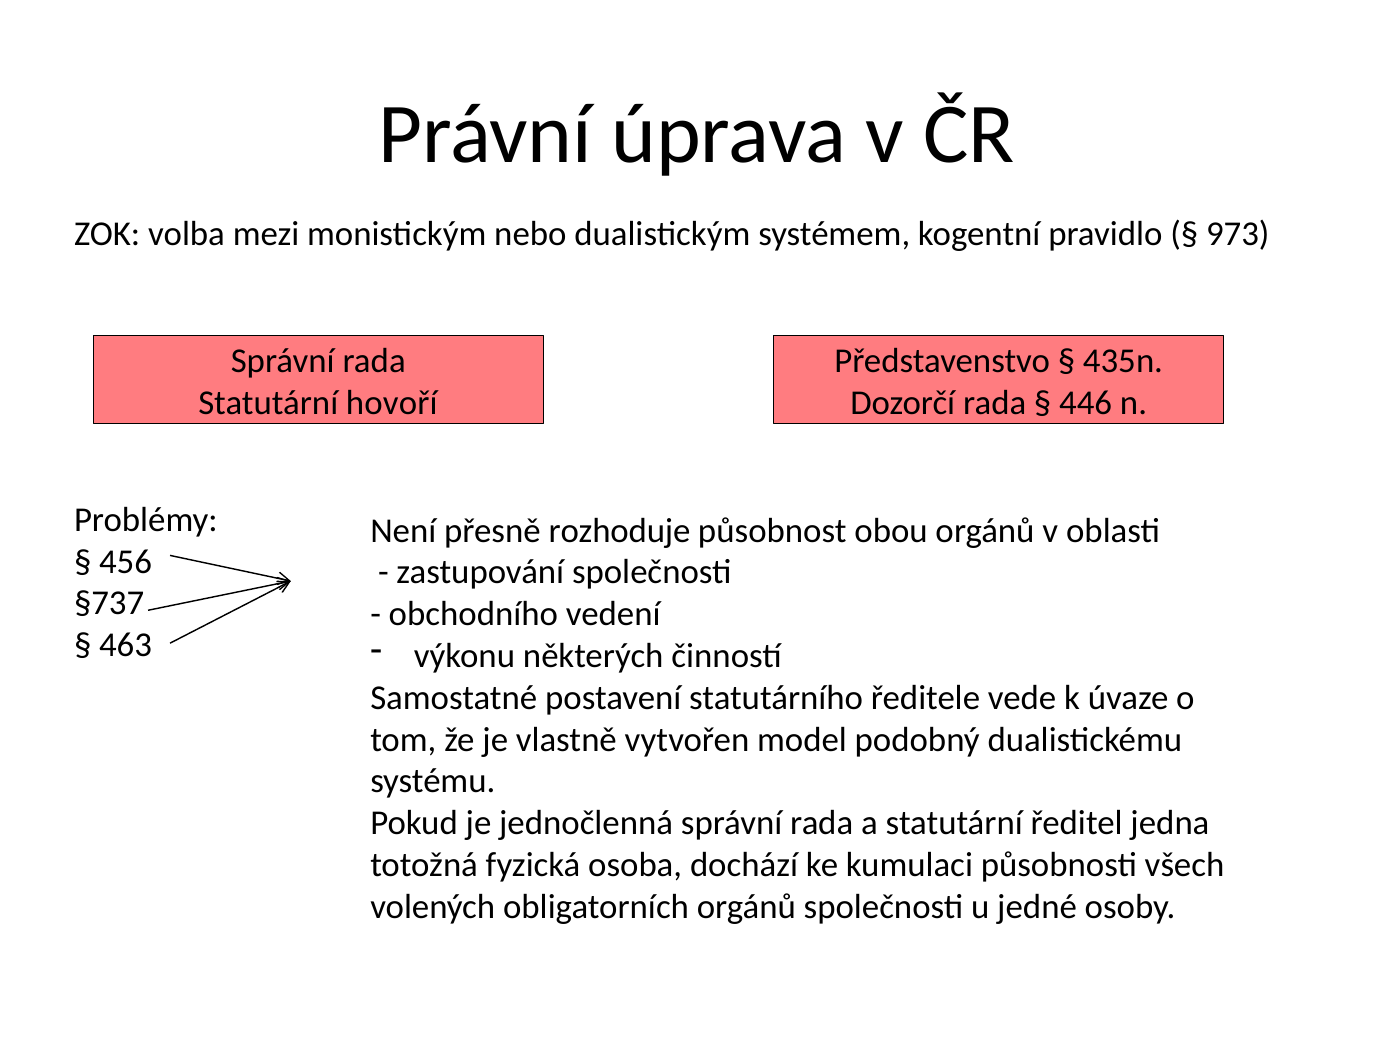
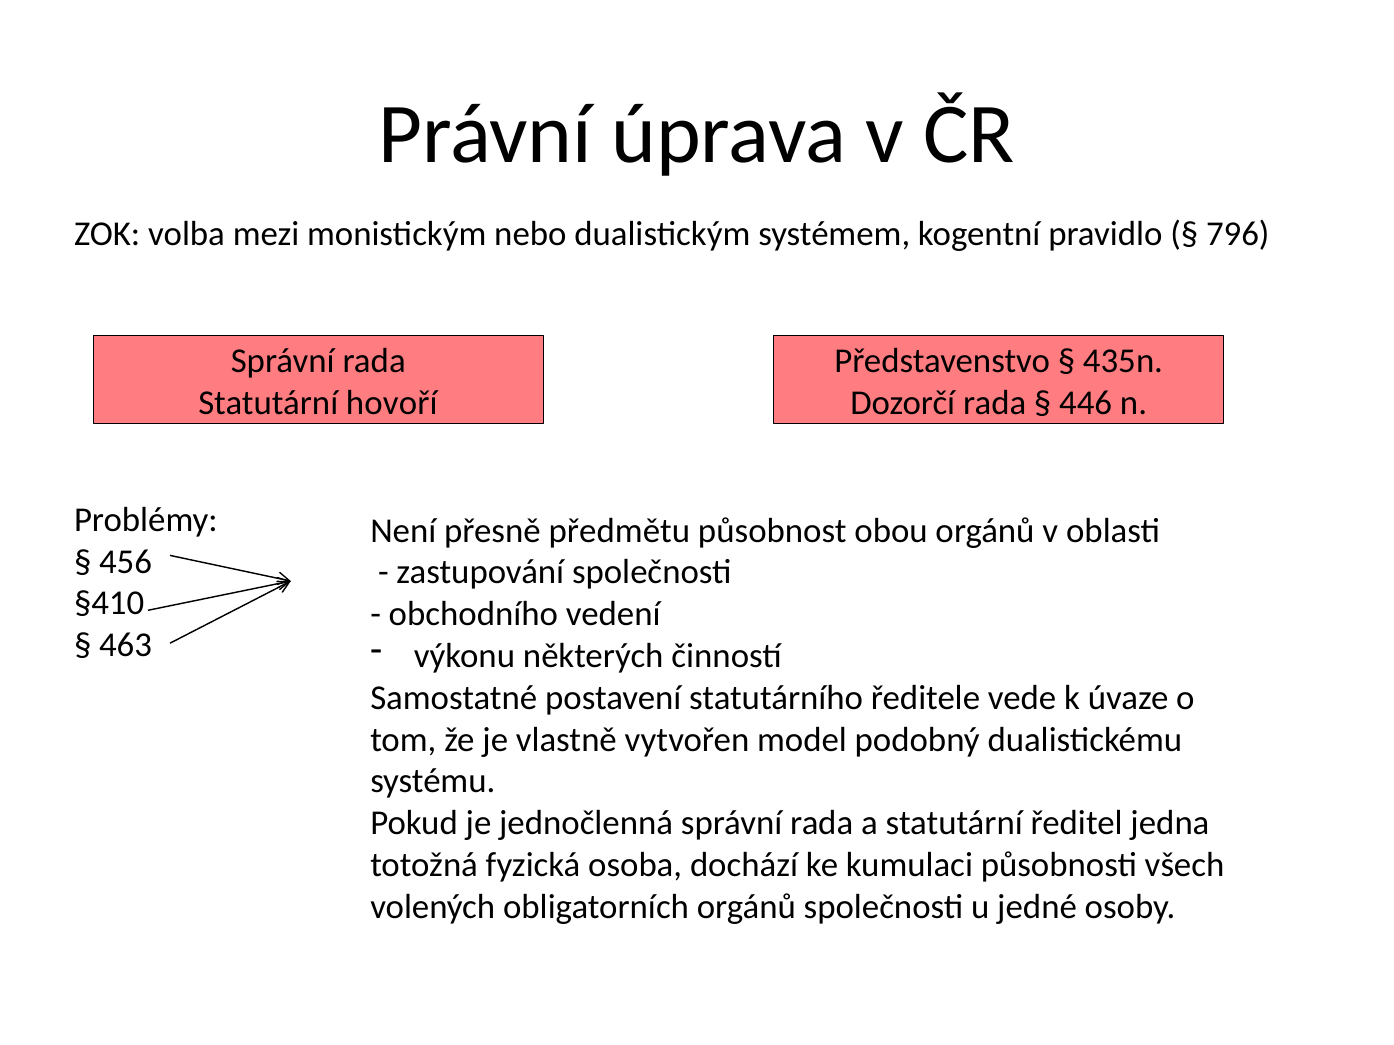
973: 973 -> 796
rozhoduje: rozhoduje -> předmětu
§737: §737 -> §410
